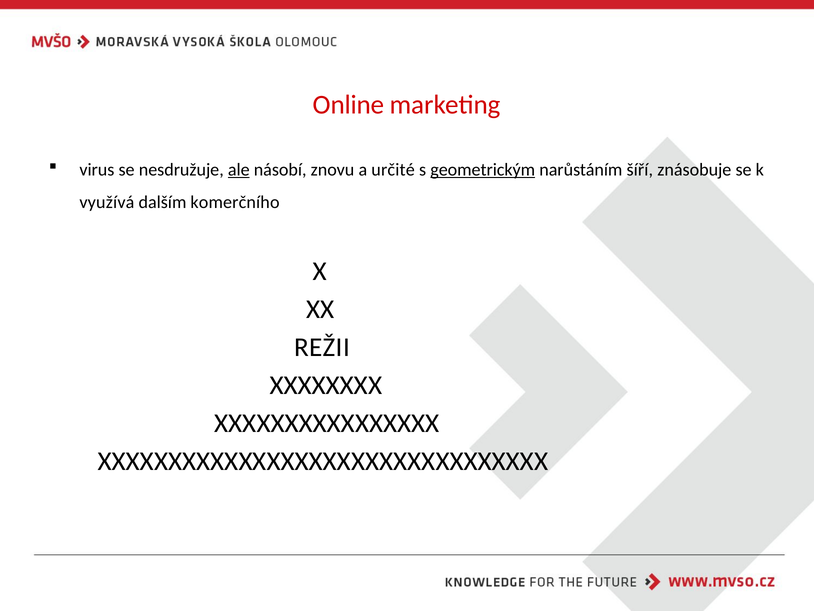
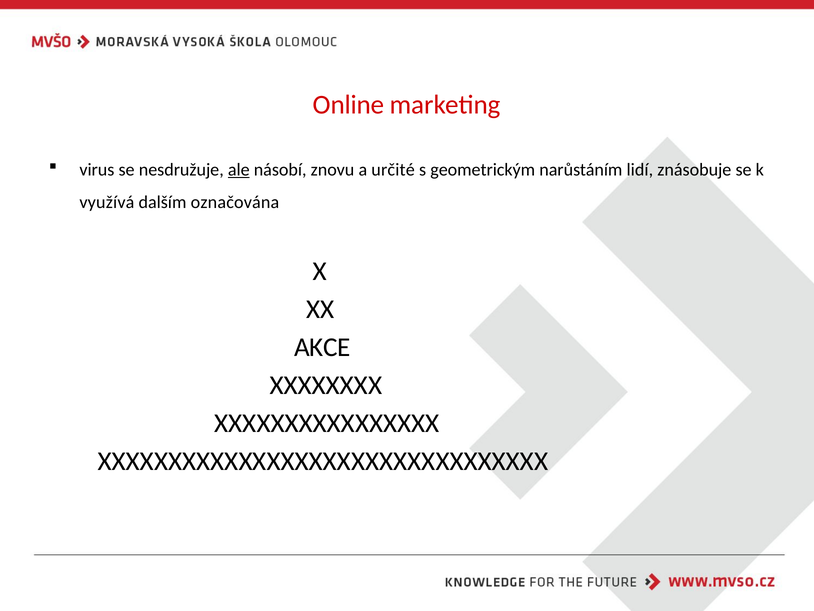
geometrickým underline: present -> none
šíří: šíří -> lidí
komerčního: komerčního -> označována
REŽII: REŽII -> AKCE
